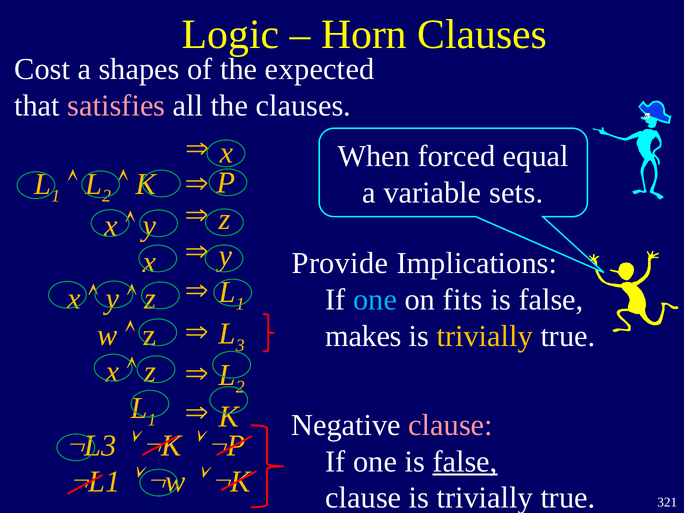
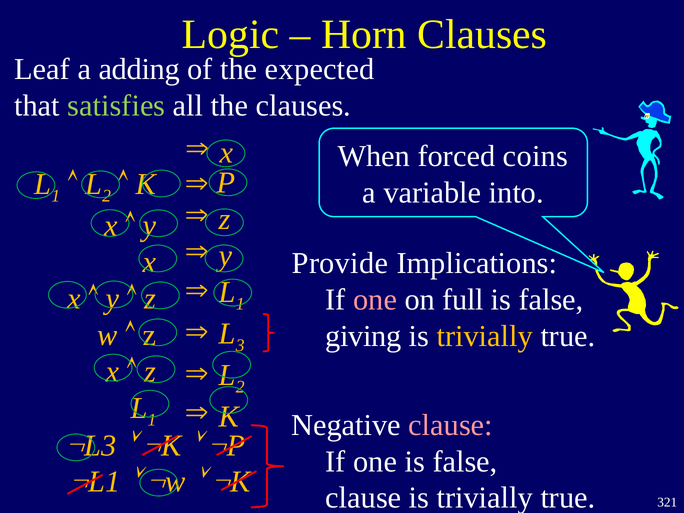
Cost: Cost -> Leaf
shapes: shapes -> adding
satisfies colour: pink -> light green
equal: equal -> coins
sets: sets -> into
one at (375, 300) colour: light blue -> pink
fits: fits -> full
makes: makes -> giving
false at (465, 461) underline: present -> none
